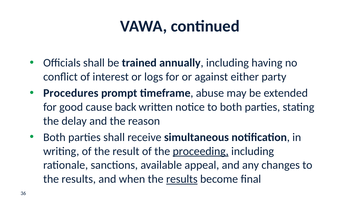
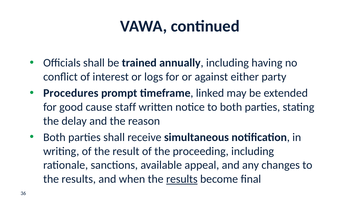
abuse: abuse -> linked
back: back -> staff
proceeding underline: present -> none
